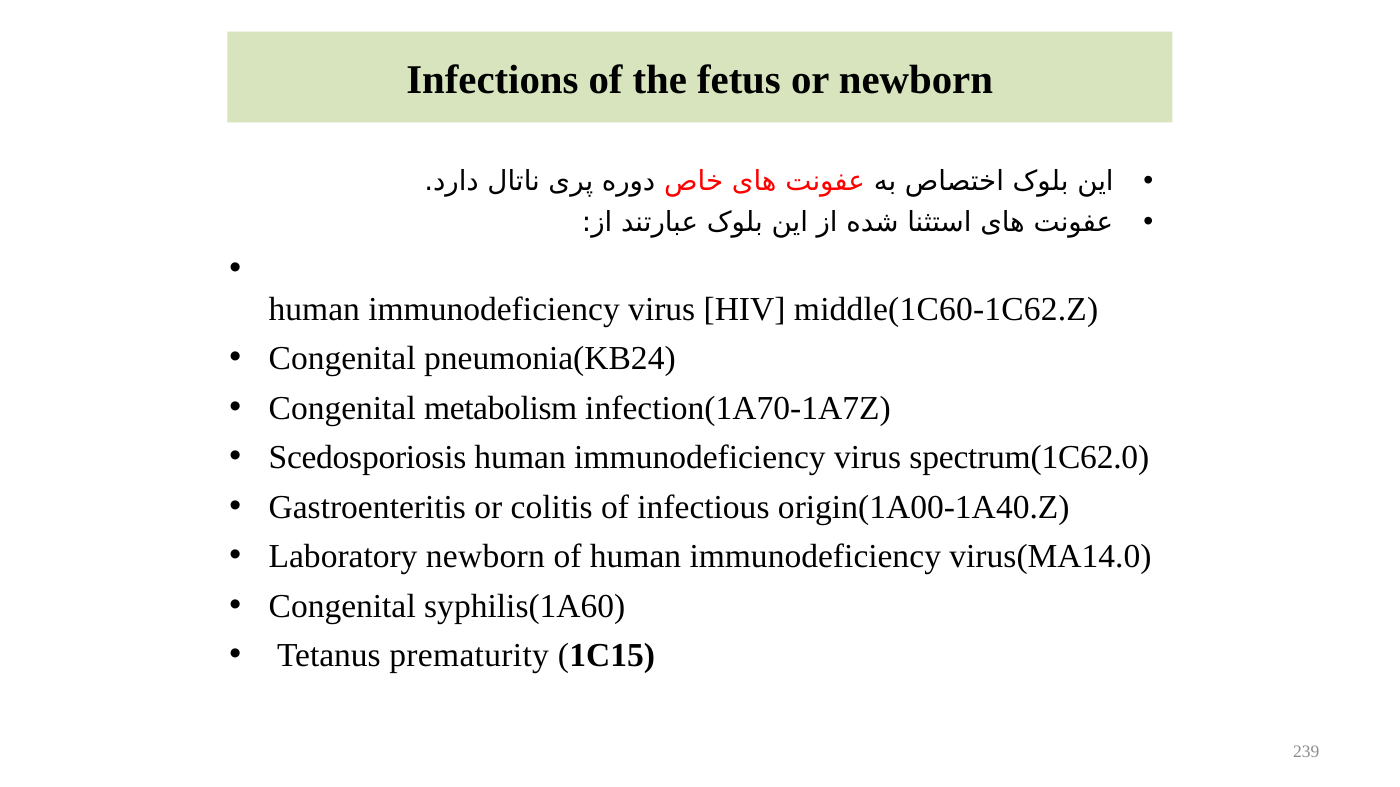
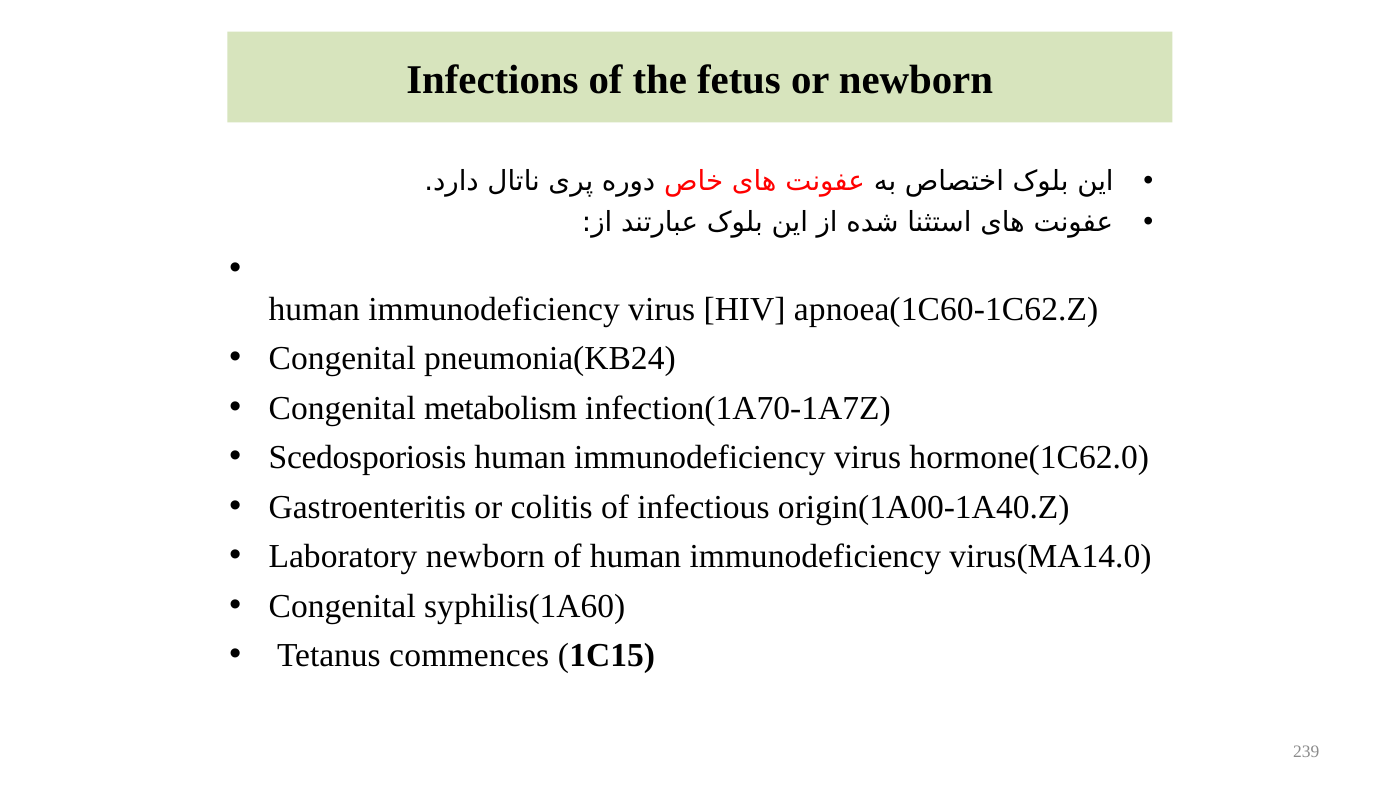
middle(1C60-1C62.Z: middle(1C60-1C62.Z -> apnoea(1C60-1C62.Z
spectrum(1C62.0: spectrum(1C62.0 -> hormone(1C62.0
prematurity: prematurity -> commences
